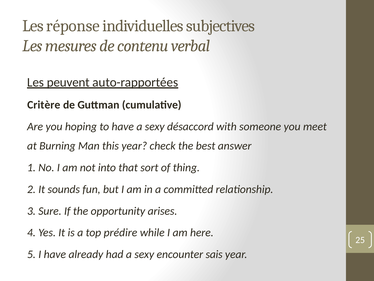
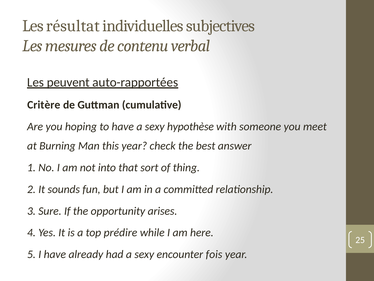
réponse: réponse -> résultat
désaccord: désaccord -> hypothèse
sais: sais -> fois
